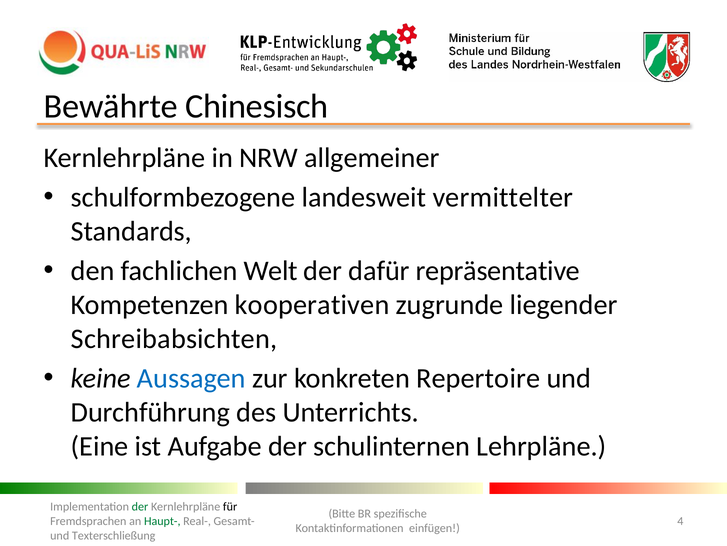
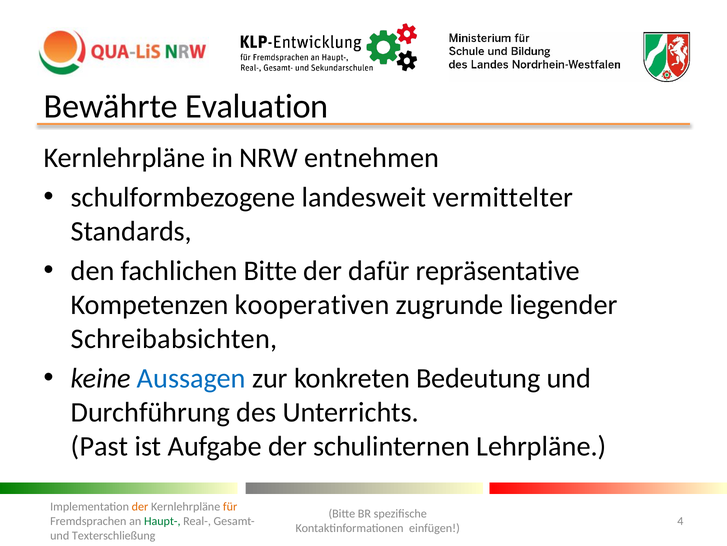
Chinesisch: Chinesisch -> Evaluation
allgemeiner: allgemeiner -> entnehmen
fachlichen Welt: Welt -> Bitte
Repertoire: Repertoire -> Bedeutung
Eine: Eine -> Past
der at (140, 506) colour: green -> orange
für colour: black -> orange
